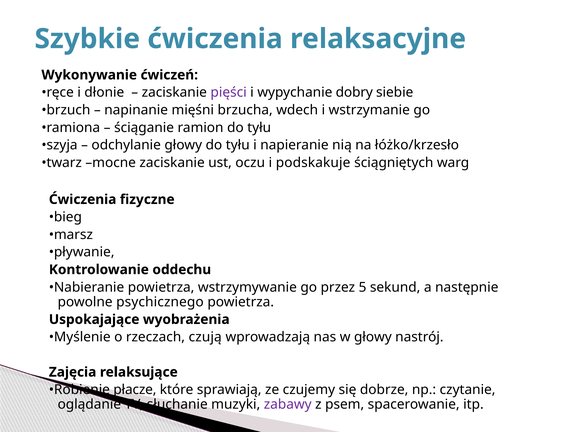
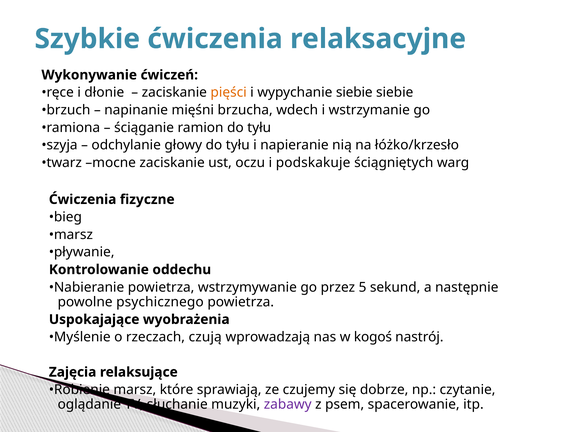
pięści colour: purple -> orange
wypychanie dobry: dobry -> siebie
w głowy: głowy -> kogoś
Robienie płacze: płacze -> marsz
